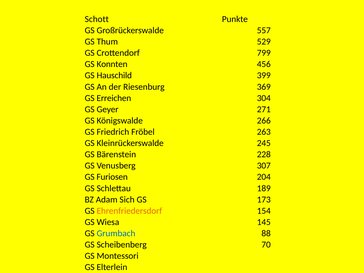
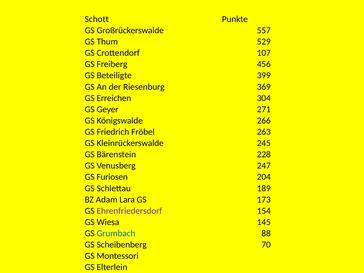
799: 799 -> 107
Konnten: Konnten -> Freiberg
Hauschild: Hauschild -> Beteiligte
307: 307 -> 247
Sich: Sich -> Lara
Ehrenfriedersdorf colour: orange -> purple
